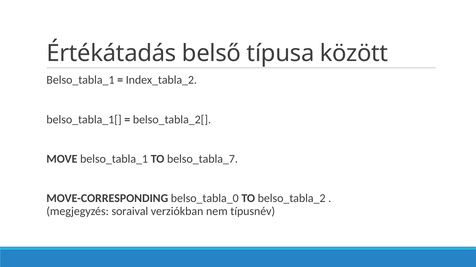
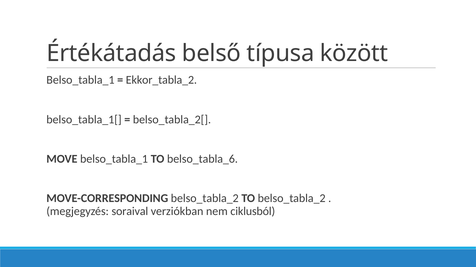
Index_tabla_2: Index_tabla_2 -> Ekkor_tabla_2
belso_tabla_7: belso_tabla_7 -> belso_tabla_6
MOVE-CORRESPONDING belso_tabla_0: belso_tabla_0 -> belso_tabla_2
típusnév: típusnév -> ciklusból
